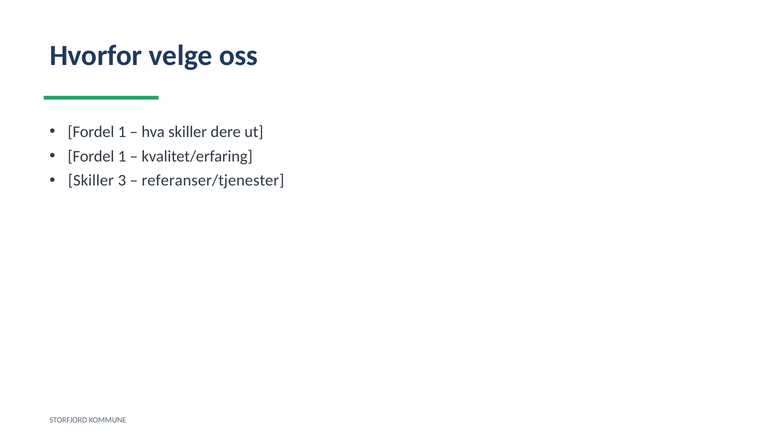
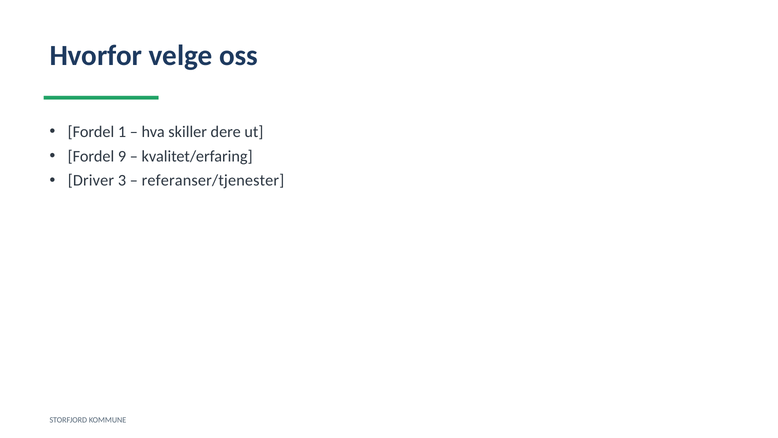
1 at (122, 156): 1 -> 9
Skiller at (91, 180): Skiller -> Driver
